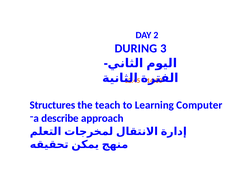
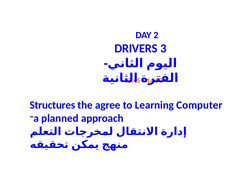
DURING: DURING -> DRIVERS
teach: teach -> agree
describe: describe -> planned
